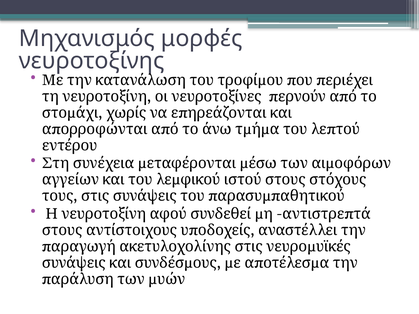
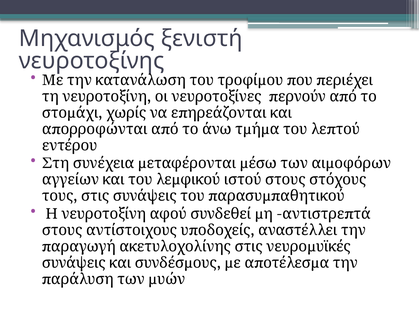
μορφές: μορφές -> ξενιστή
